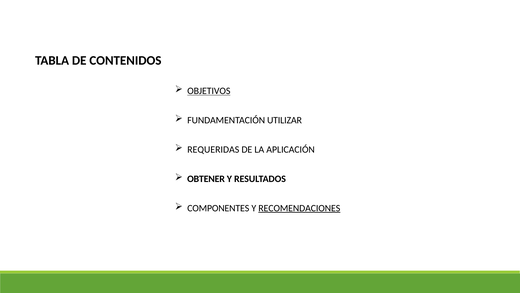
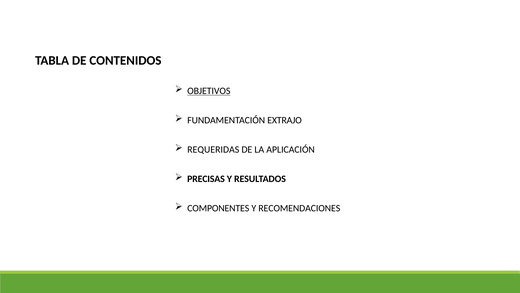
UTILIZAR: UTILIZAR -> EXTRAJO
OBTENER: OBTENER -> PRECISAS
RECOMENDACIONES underline: present -> none
